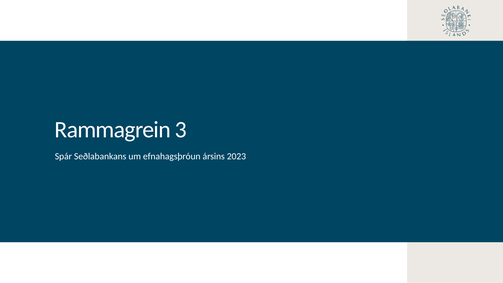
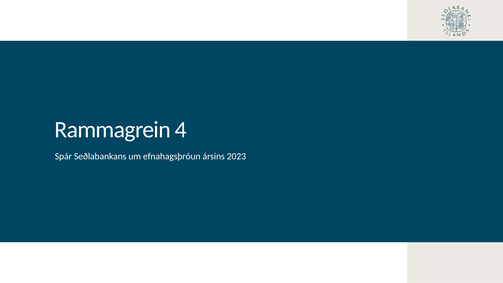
3: 3 -> 4
